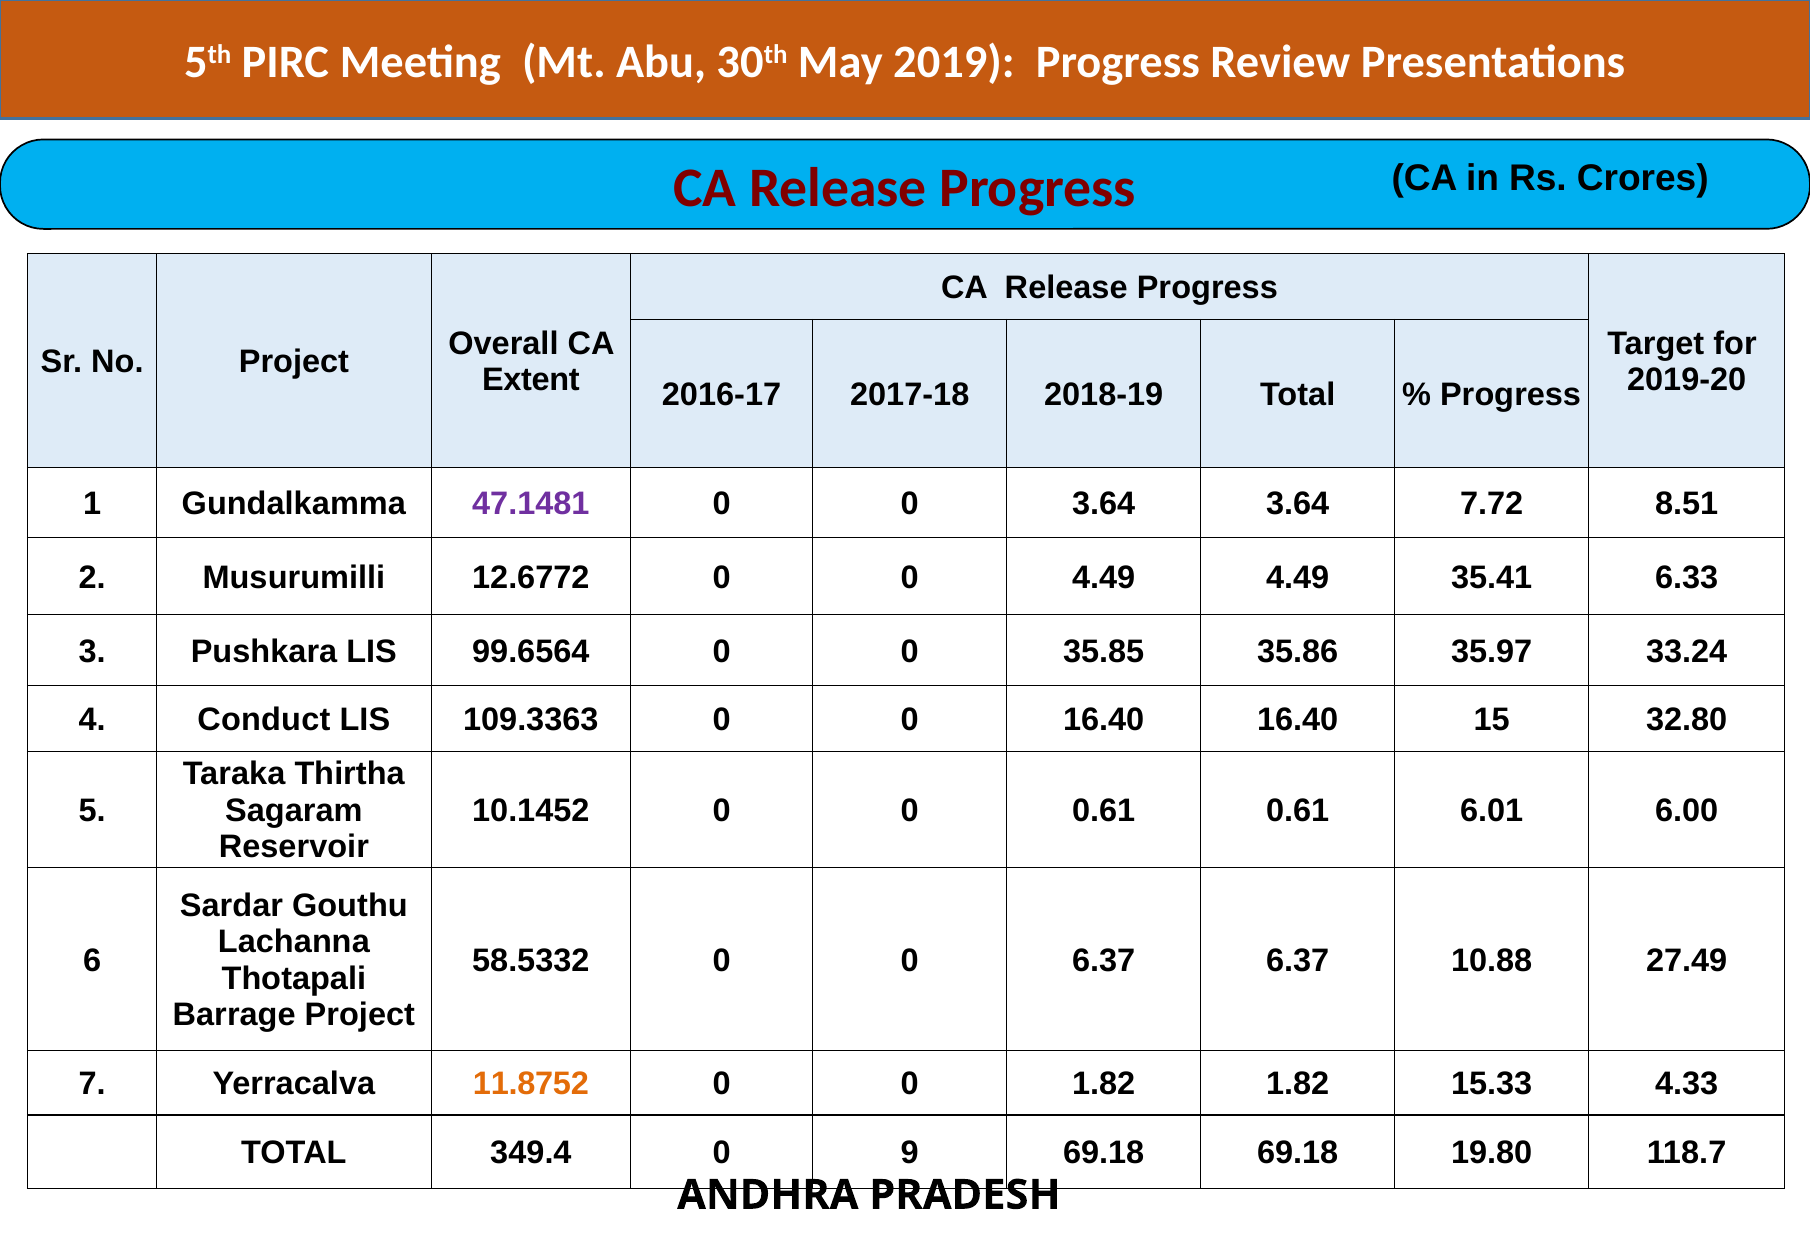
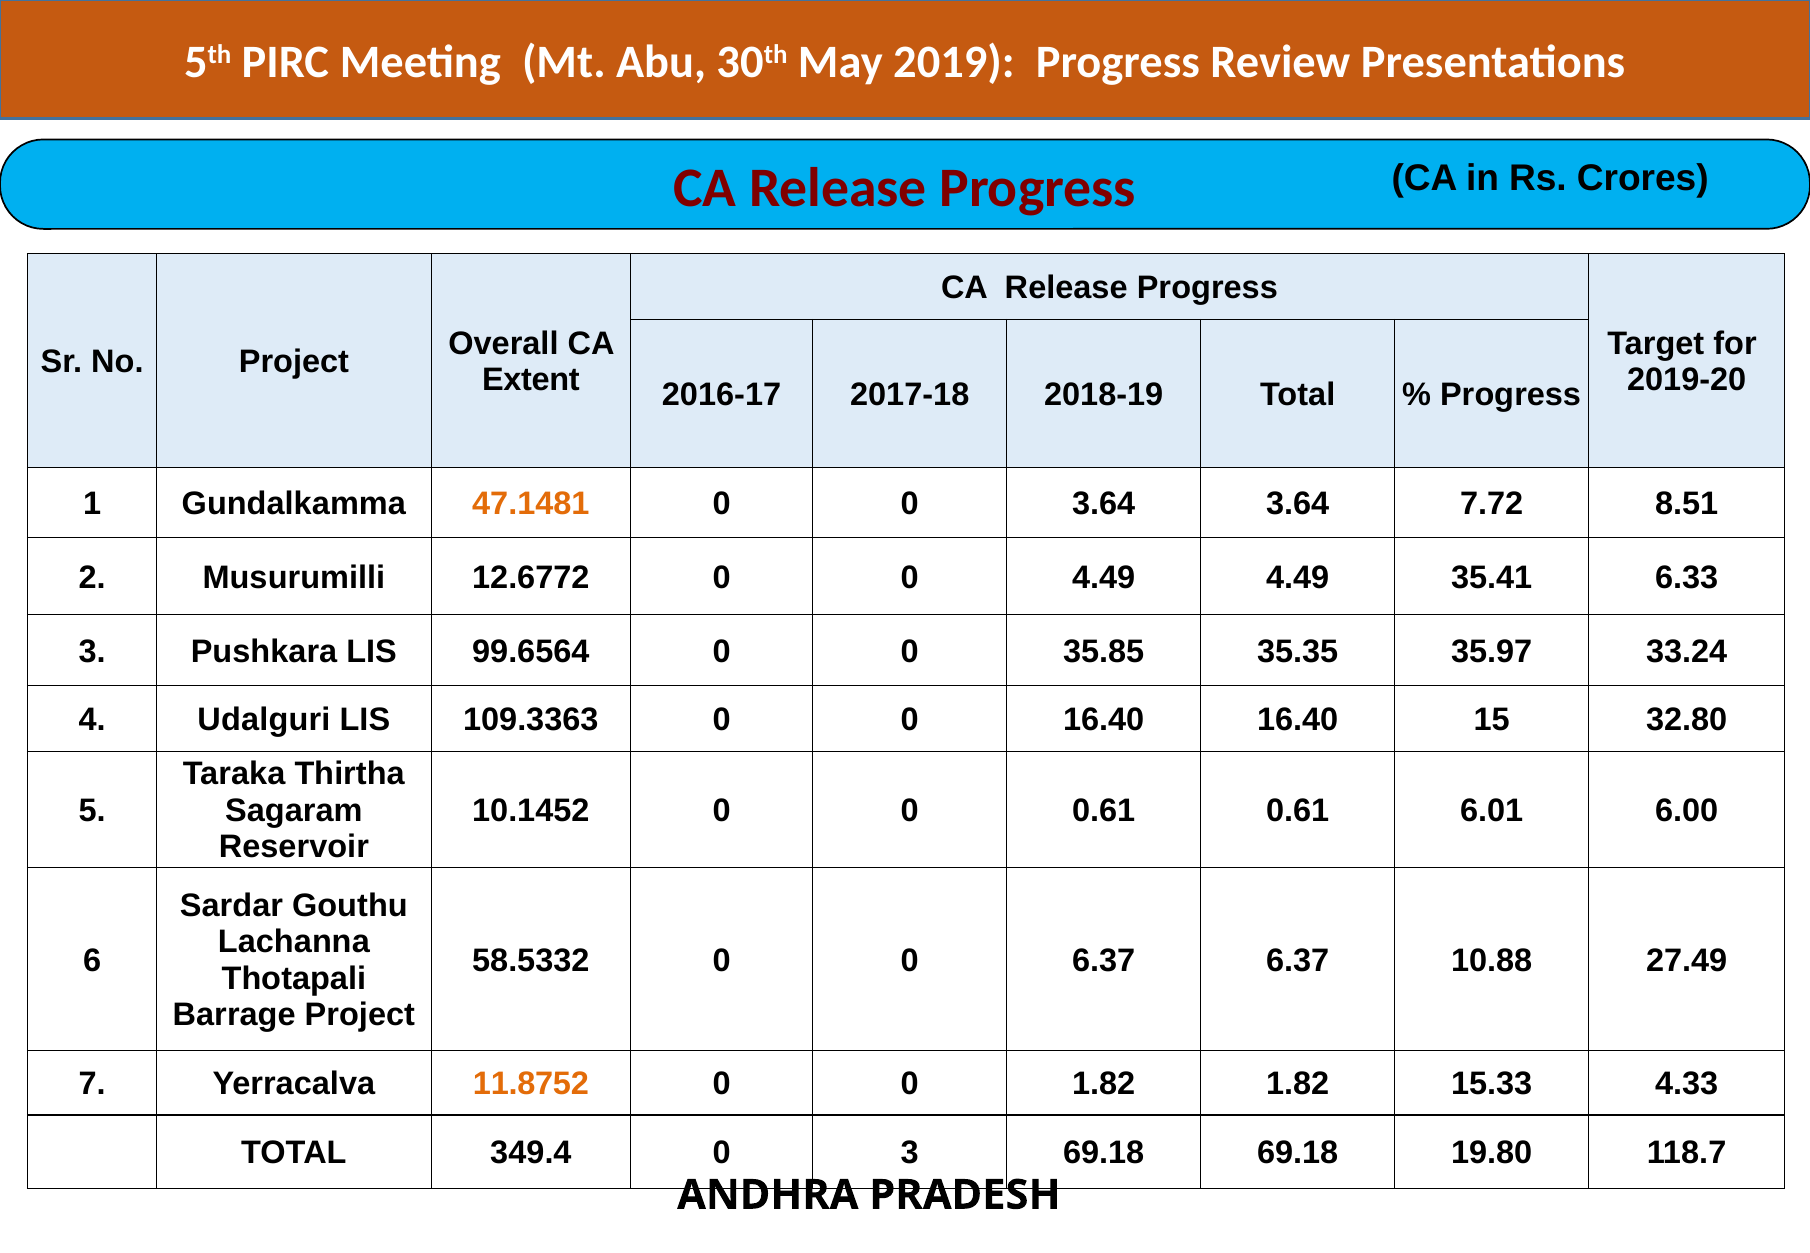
47.1481 colour: purple -> orange
35.86: 35.86 -> 35.35
Conduct: Conduct -> Udalguri
0 9: 9 -> 3
